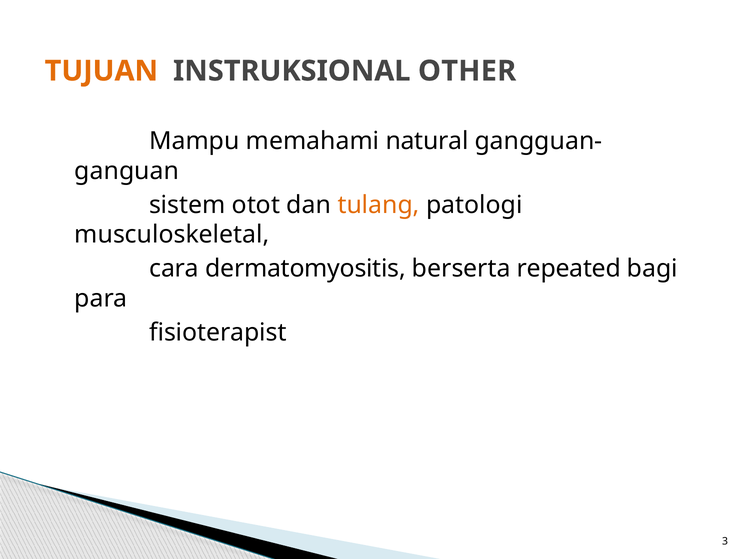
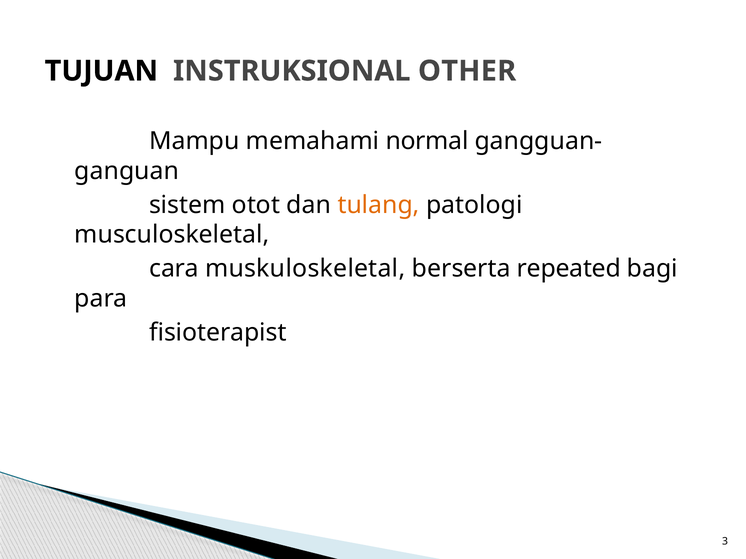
TUJUAN colour: orange -> black
natural: natural -> normal
dermatomyositis: dermatomyositis -> muskuloskeletal
